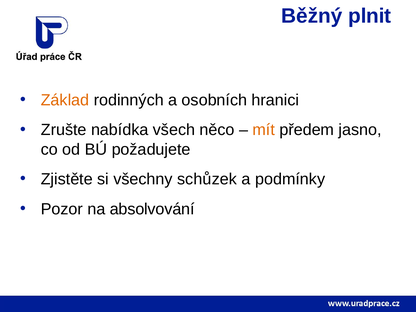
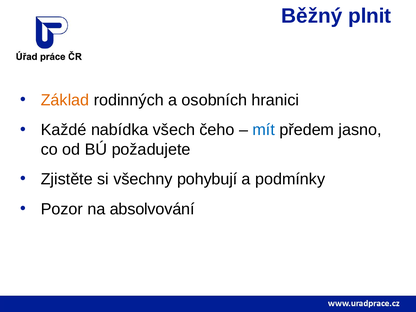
Zrušte: Zrušte -> Každé
něco: něco -> čeho
mít colour: orange -> blue
schůzek: schůzek -> pohybují
